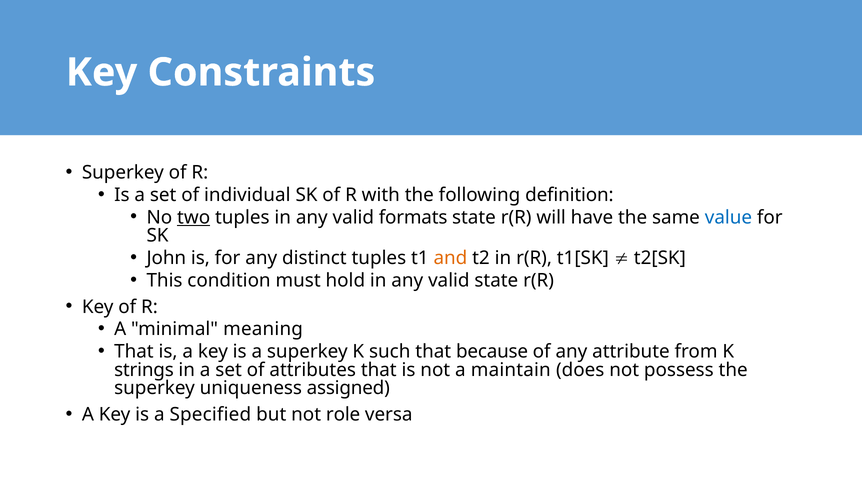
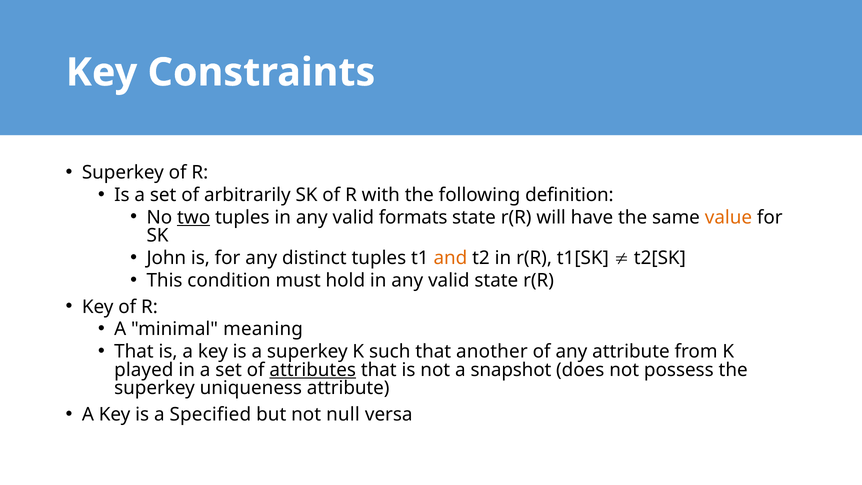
individual: individual -> arbitrarily
value colour: blue -> orange
because: because -> another
strings: strings -> played
attributes underline: none -> present
maintain: maintain -> snapshot
uniqueness assigned: assigned -> attribute
role: role -> null
